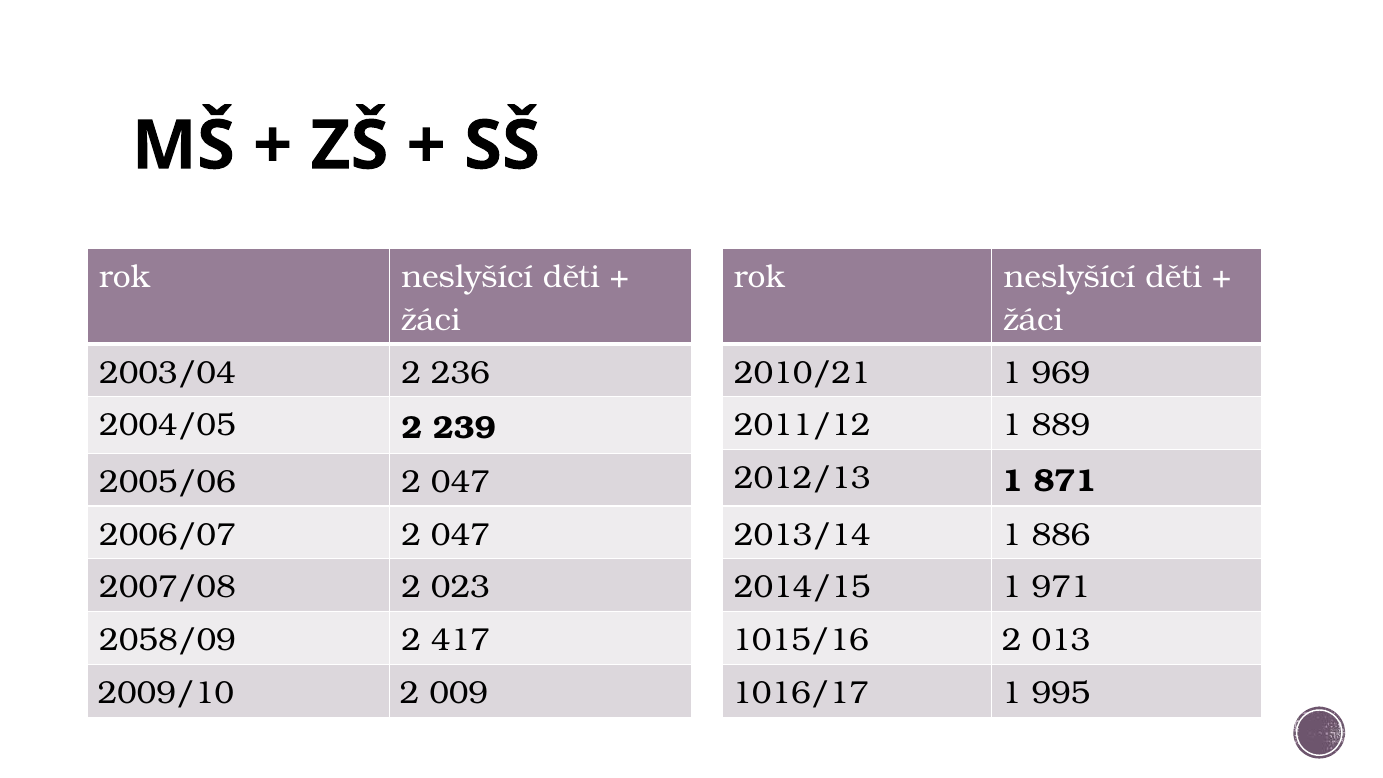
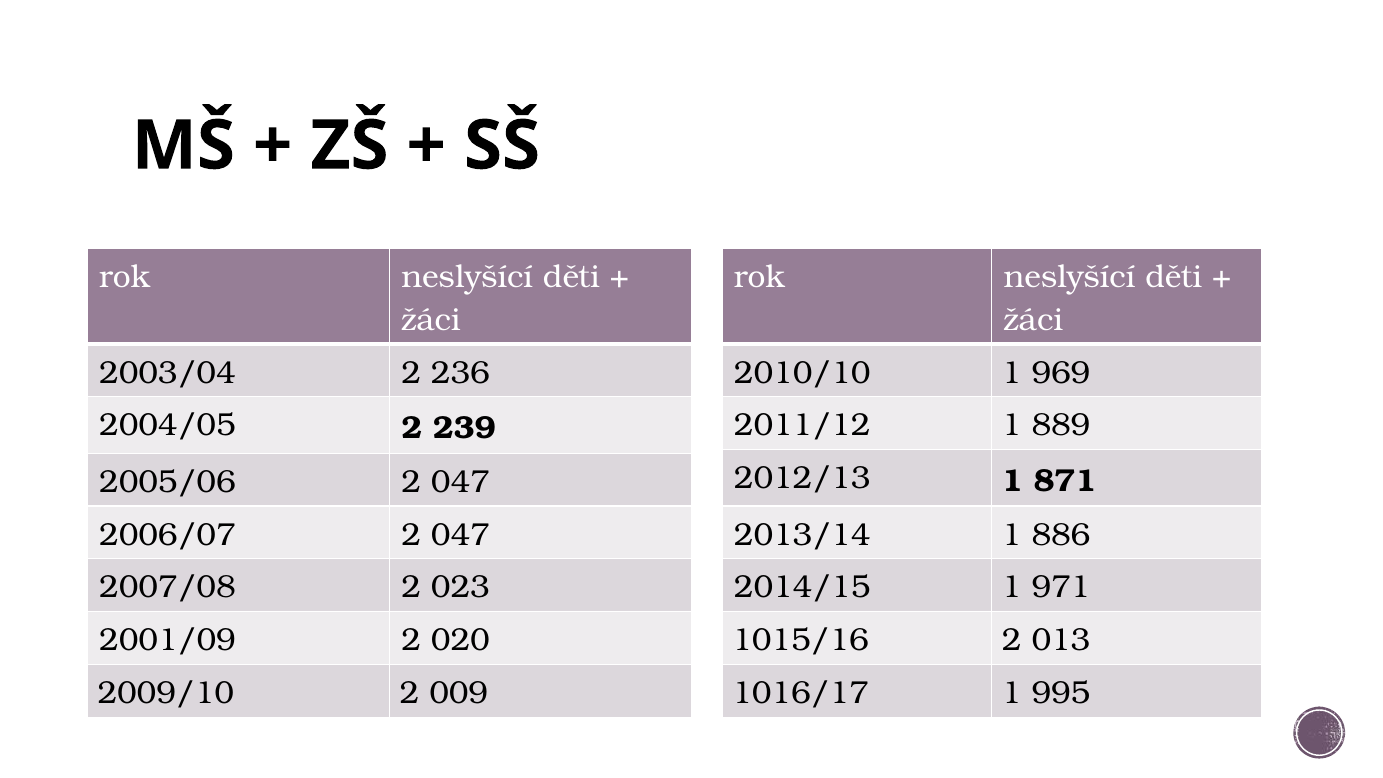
2010/21: 2010/21 -> 2010/10
2058/09: 2058/09 -> 2001/09
417: 417 -> 020
